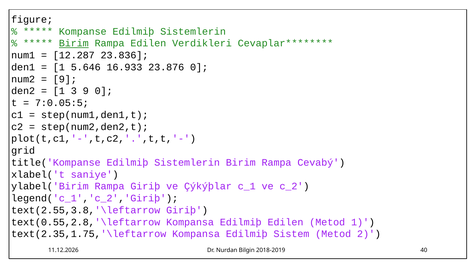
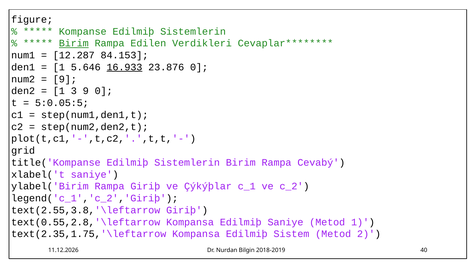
23.836: 23.836 -> 84.153
16.933 underline: none -> present
7:0.05:5: 7:0.05:5 -> 5:0.05:5
Edilmiþ Edilen: Edilen -> Saniye
